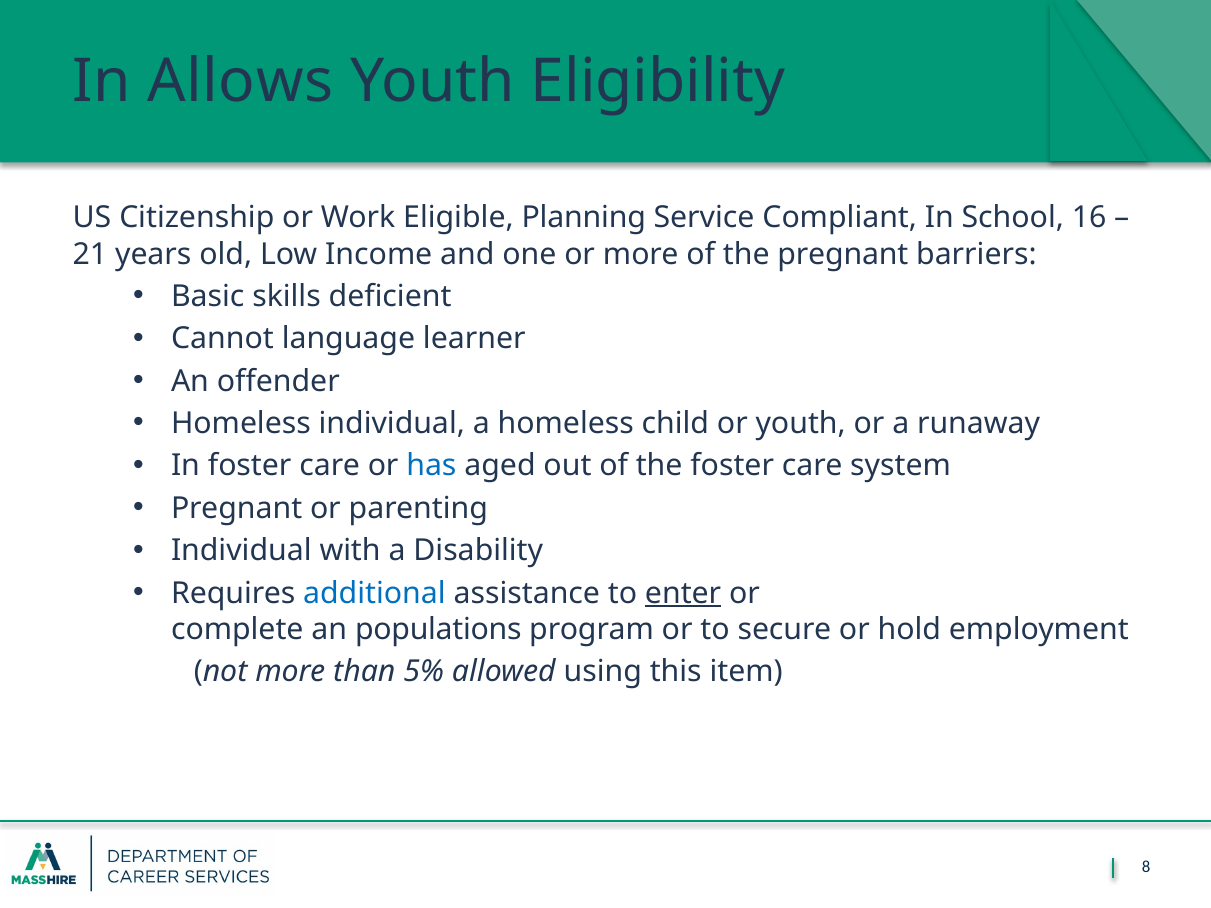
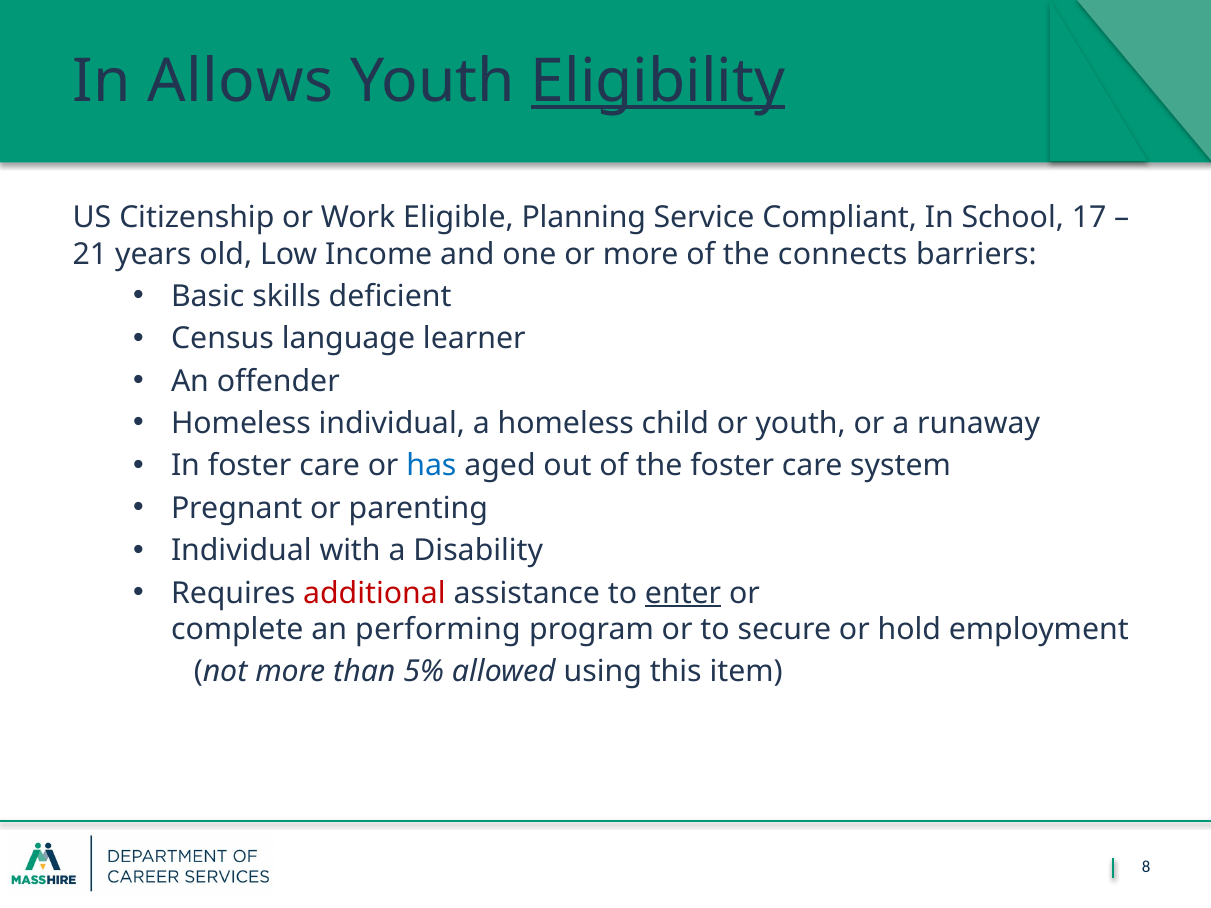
Eligibility underline: none -> present
16: 16 -> 17
the pregnant: pregnant -> connects
Cannot: Cannot -> Census
additional colour: blue -> red
populations: populations -> performing
